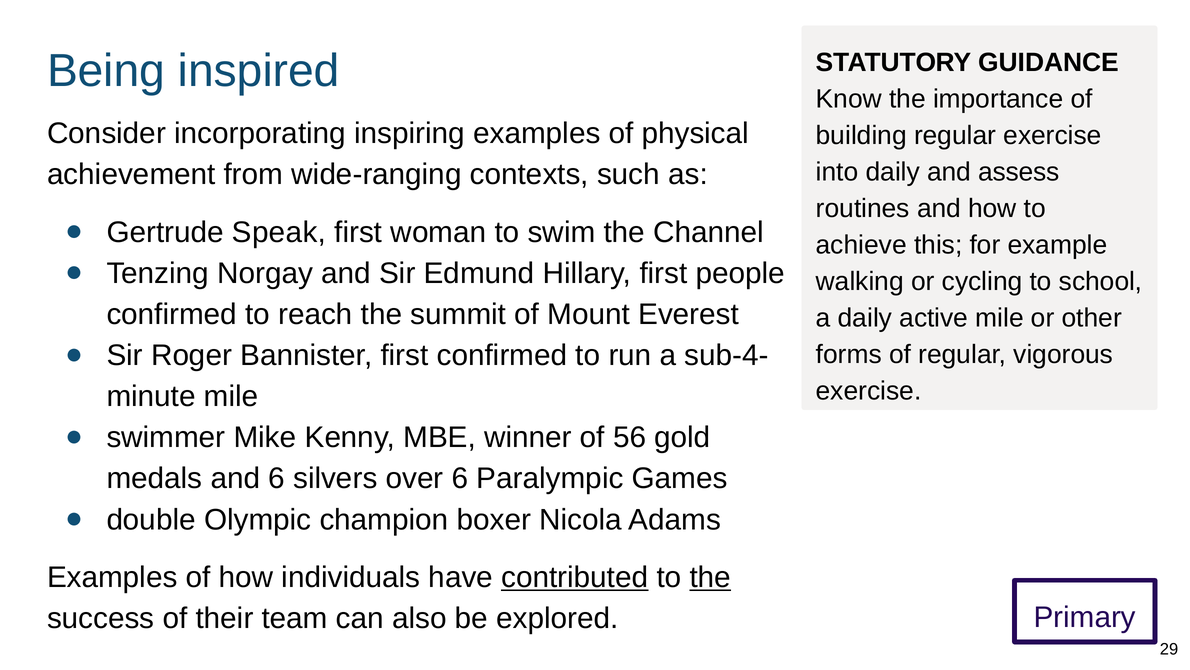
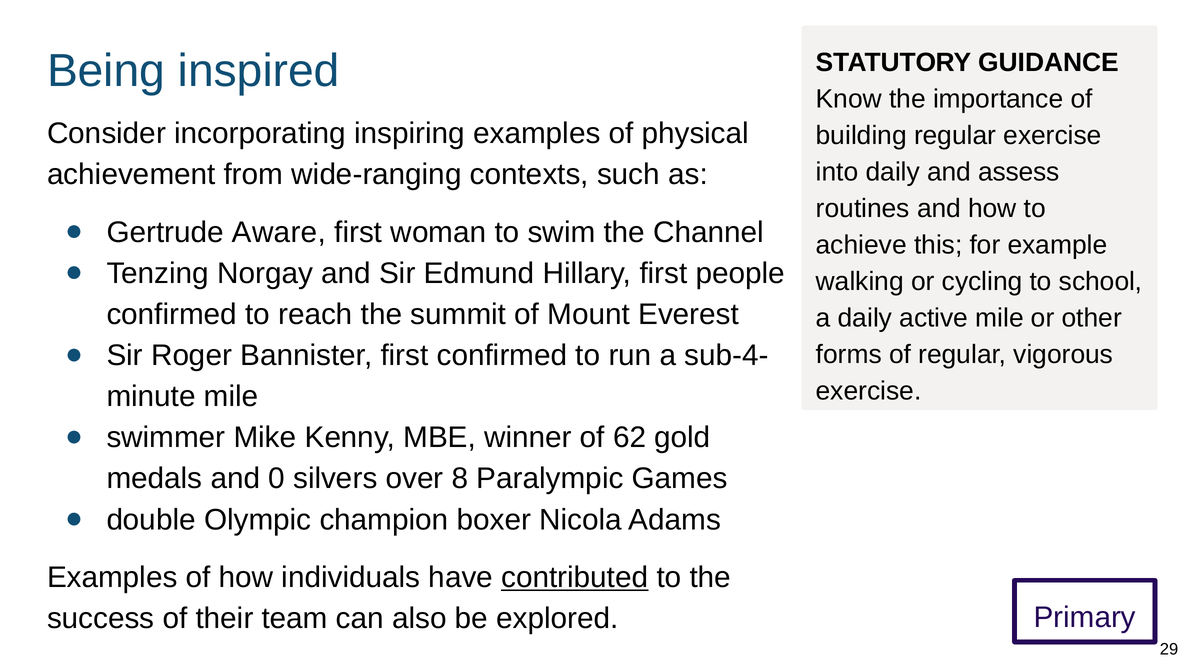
Speak: Speak -> Aware
56: 56 -> 62
and 6: 6 -> 0
over 6: 6 -> 8
the at (710, 577) underline: present -> none
